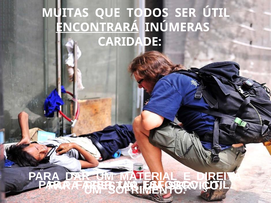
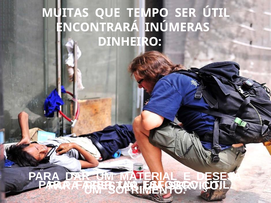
TODOS: TODOS -> TEMPO
ENCONTRARÁ underline: present -> none
CARIDADE: CARIDADE -> DINHEIRO
DIREITA: DIREITA -> DESEJA
